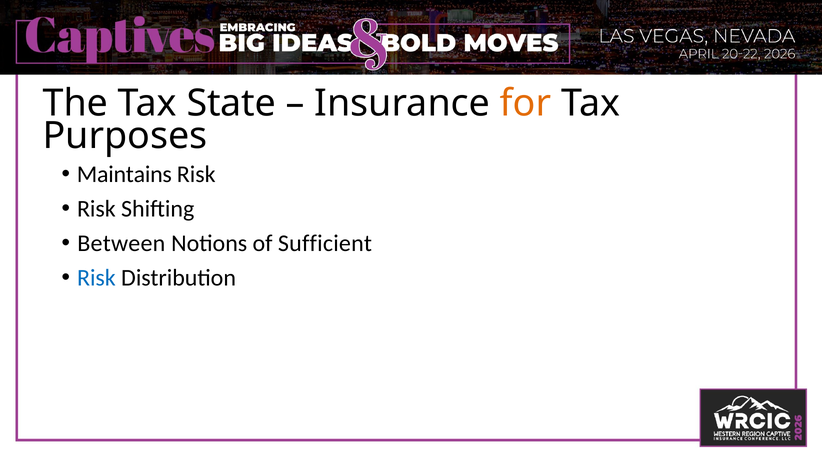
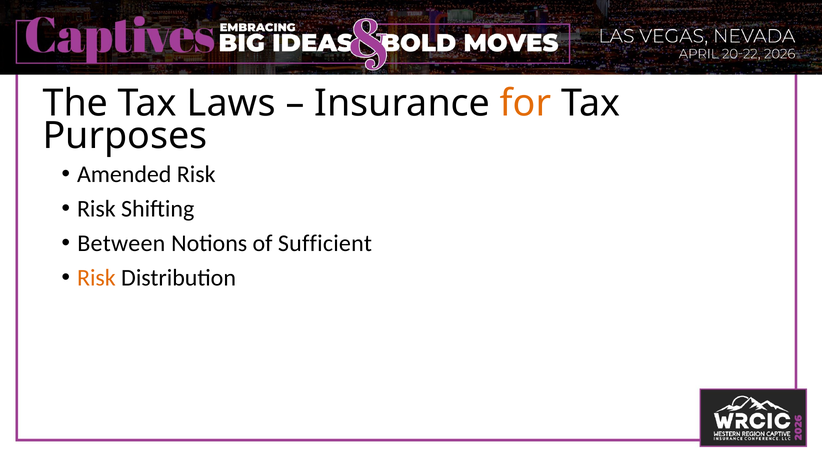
State: State -> Laws
Maintains: Maintains -> Amended
Risk at (96, 278) colour: blue -> orange
